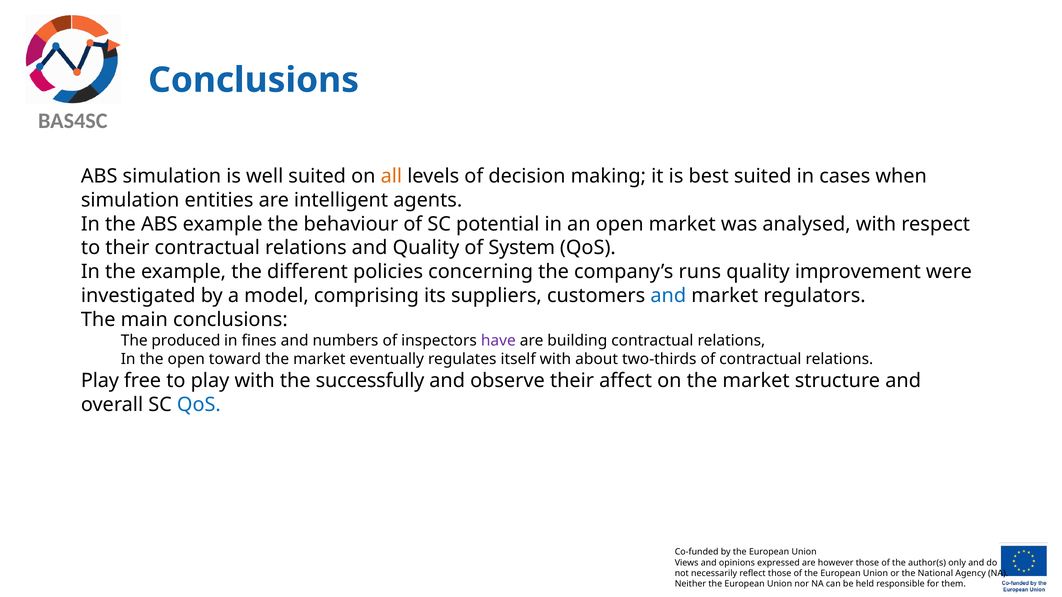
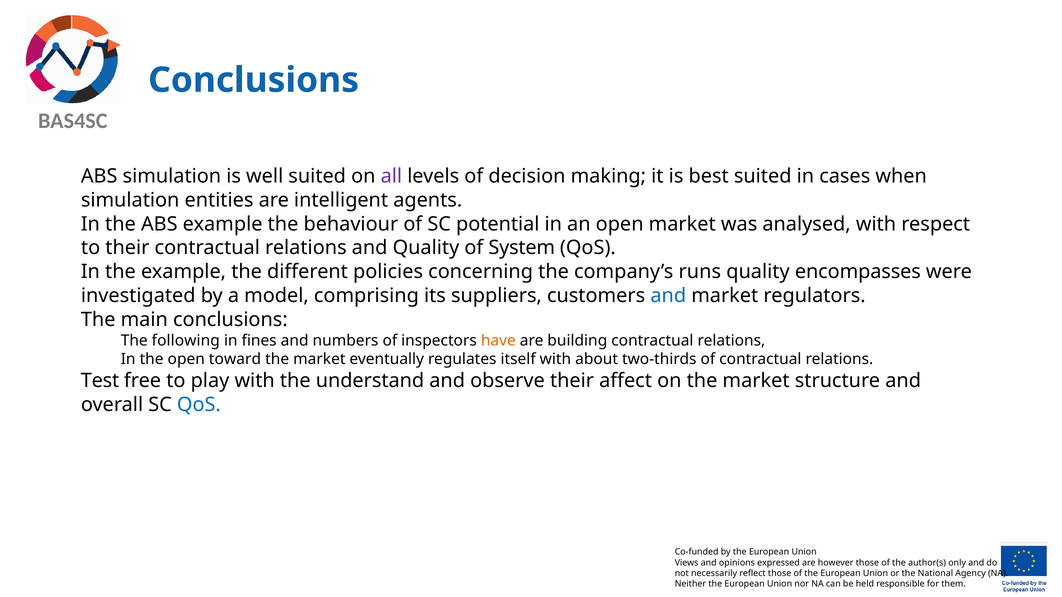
all colour: orange -> purple
improvement: improvement -> encompasses
produced: produced -> following
have colour: purple -> orange
Play at (100, 381): Play -> Test
successfully: successfully -> understand
